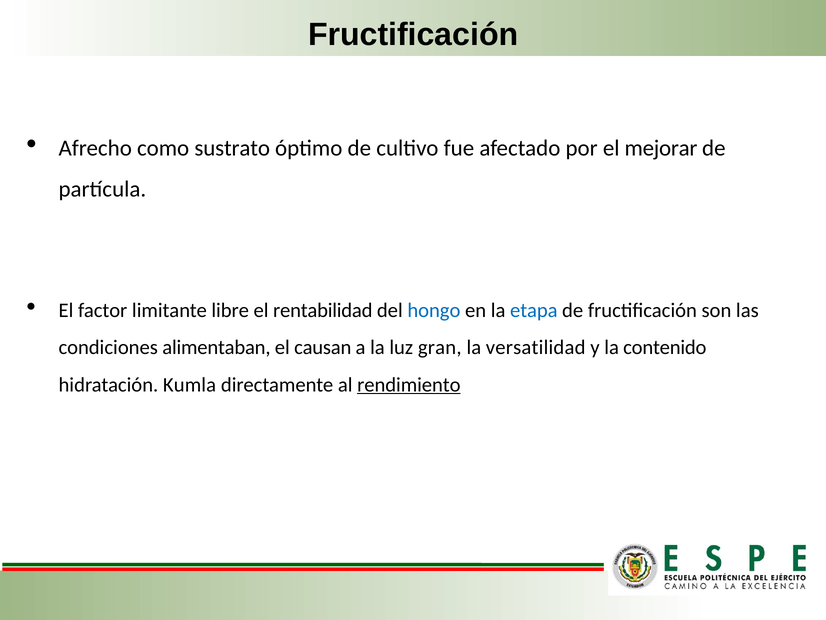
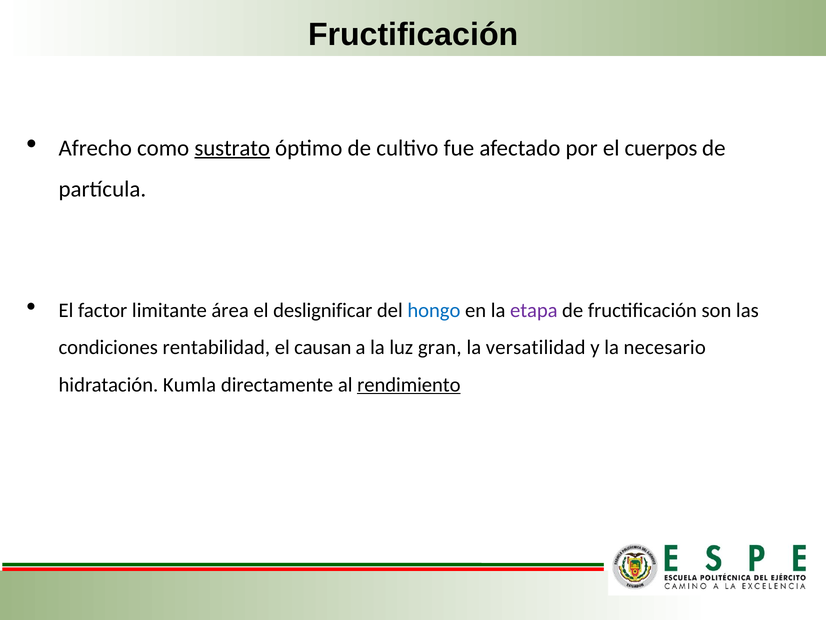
sustrato underline: none -> present
mejorar: mejorar -> cuerpos
libre: libre -> área
rentabilidad: rentabilidad -> deslignificar
etapa colour: blue -> purple
alimentaban: alimentaban -> rentabilidad
contenido: contenido -> necesario
